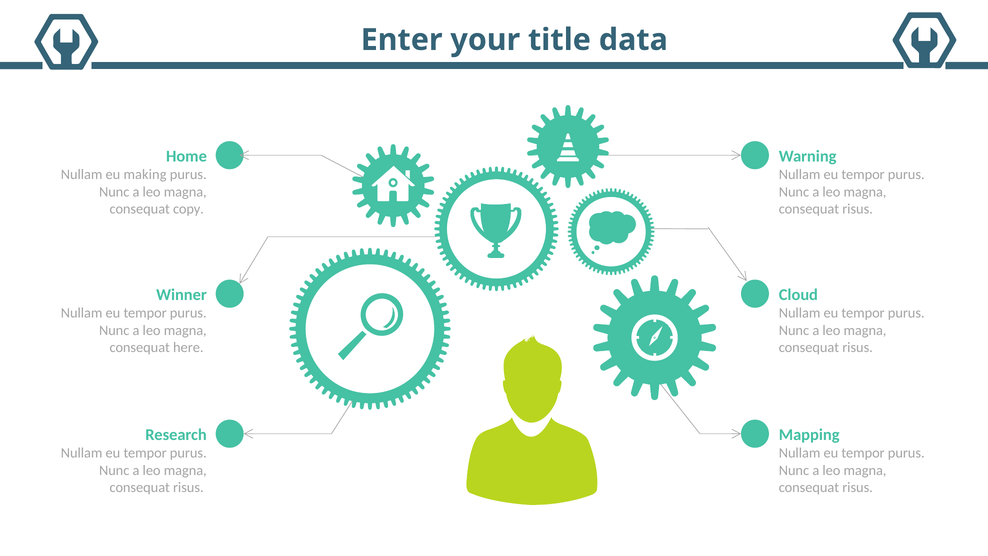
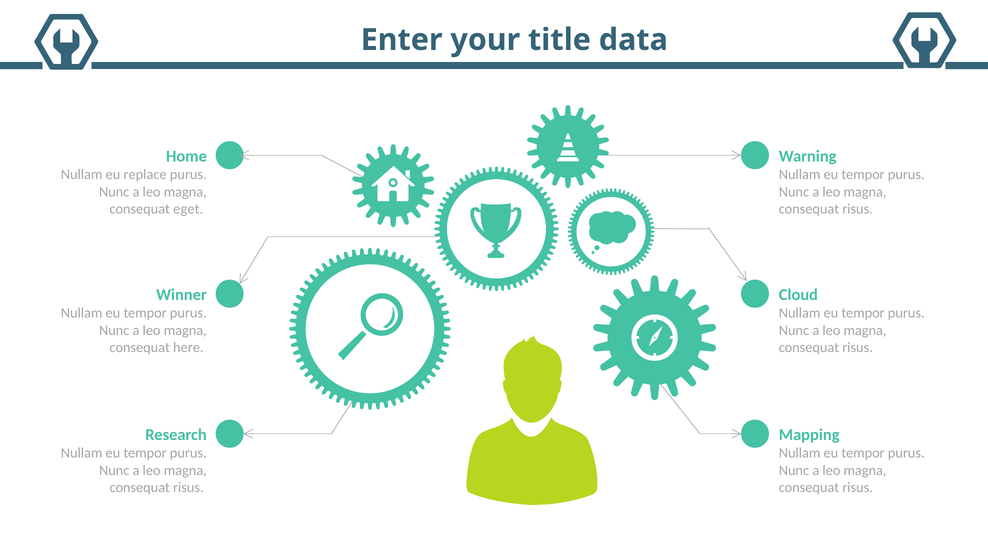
making: making -> replace
copy: copy -> eget
